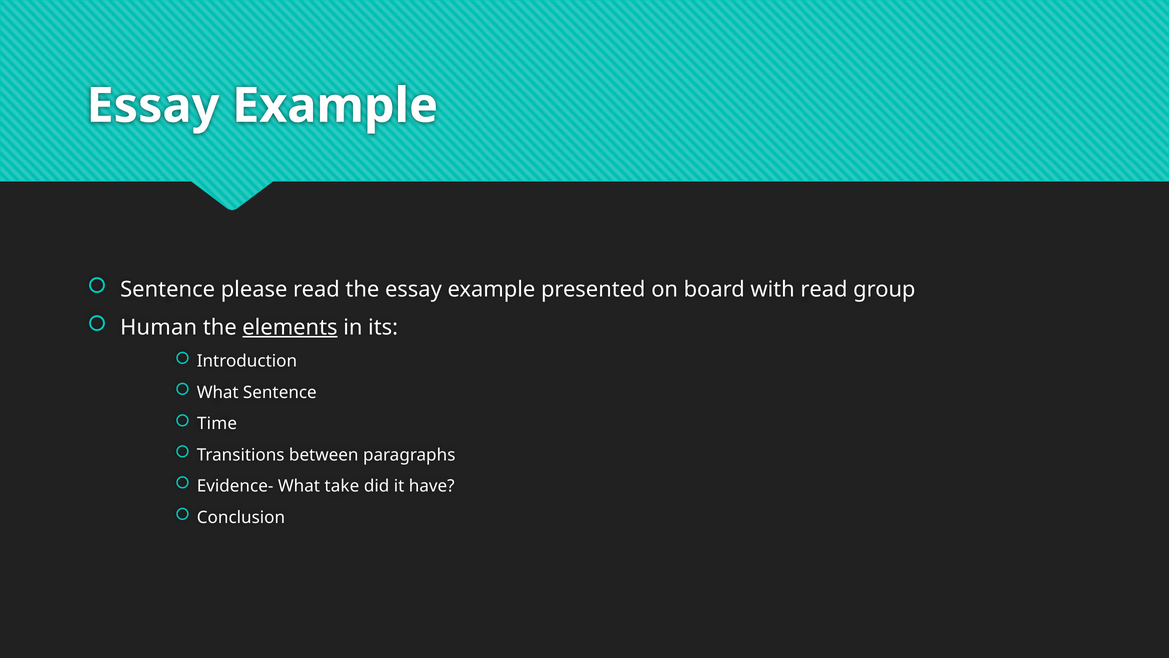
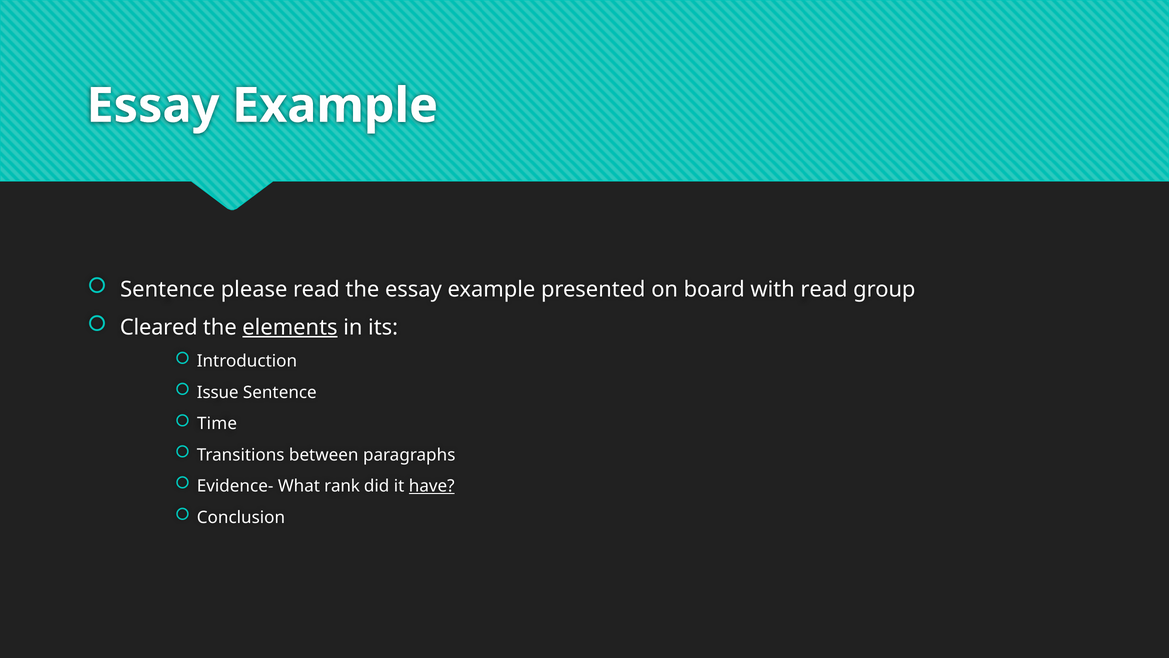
Human: Human -> Cleared
What at (218, 392): What -> Issue
take: take -> rank
have underline: none -> present
